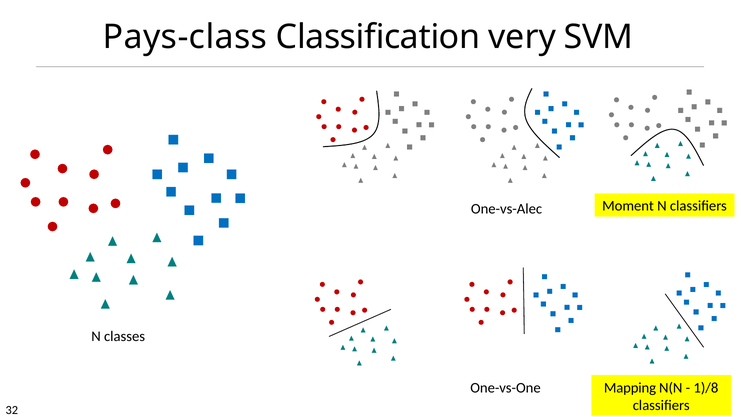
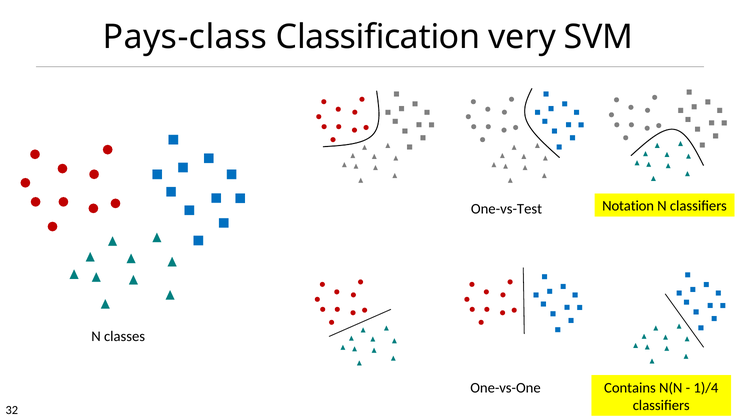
Moment: Moment -> Notation
One-vs-Alec: One-vs-Alec -> One-vs-Test
Mapping: Mapping -> Contains
1)/8: 1)/8 -> 1)/4
